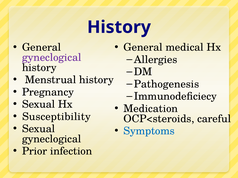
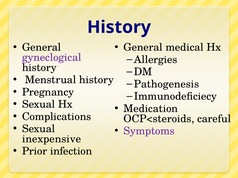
Susceptibility: Susceptibility -> Complications
Symptoms colour: blue -> purple
gyneclogical at (52, 139): gyneclogical -> inexpensive
